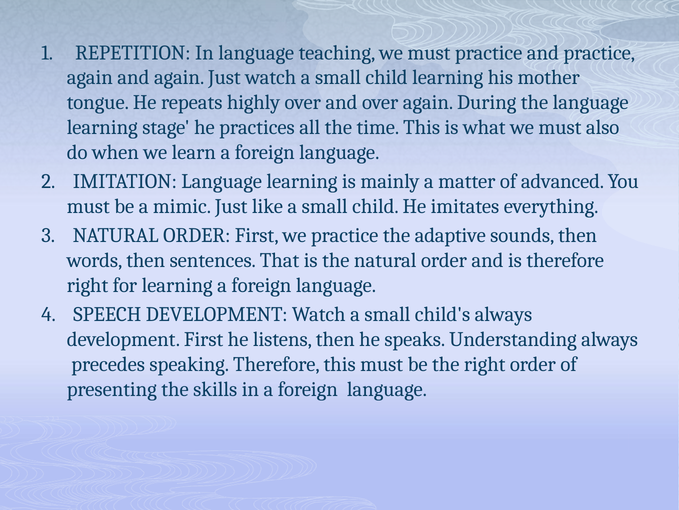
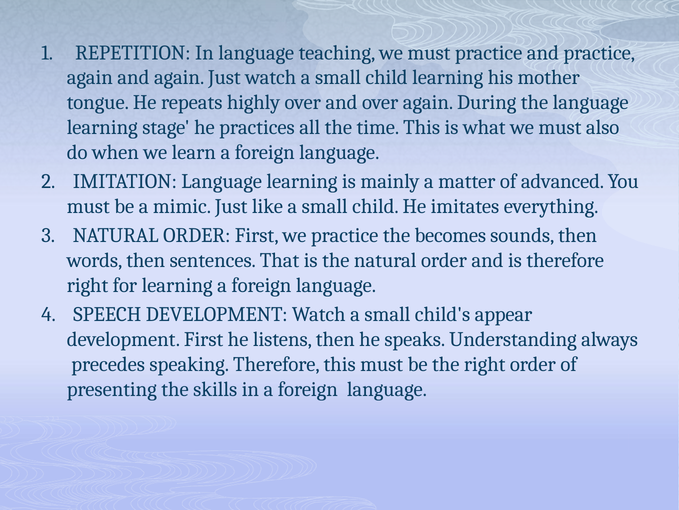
adaptive: adaptive -> becomes
child's always: always -> appear
